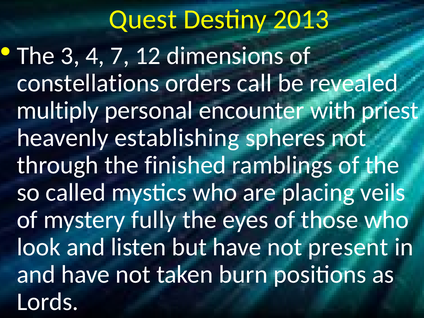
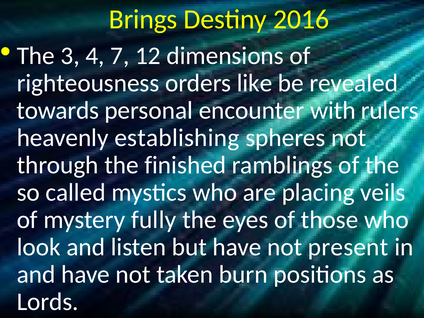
Quest: Quest -> Brings
2013: 2013 -> 2016
constellations: constellations -> righteousness
call: call -> like
multiply: multiply -> towards
priest: priest -> rulers
